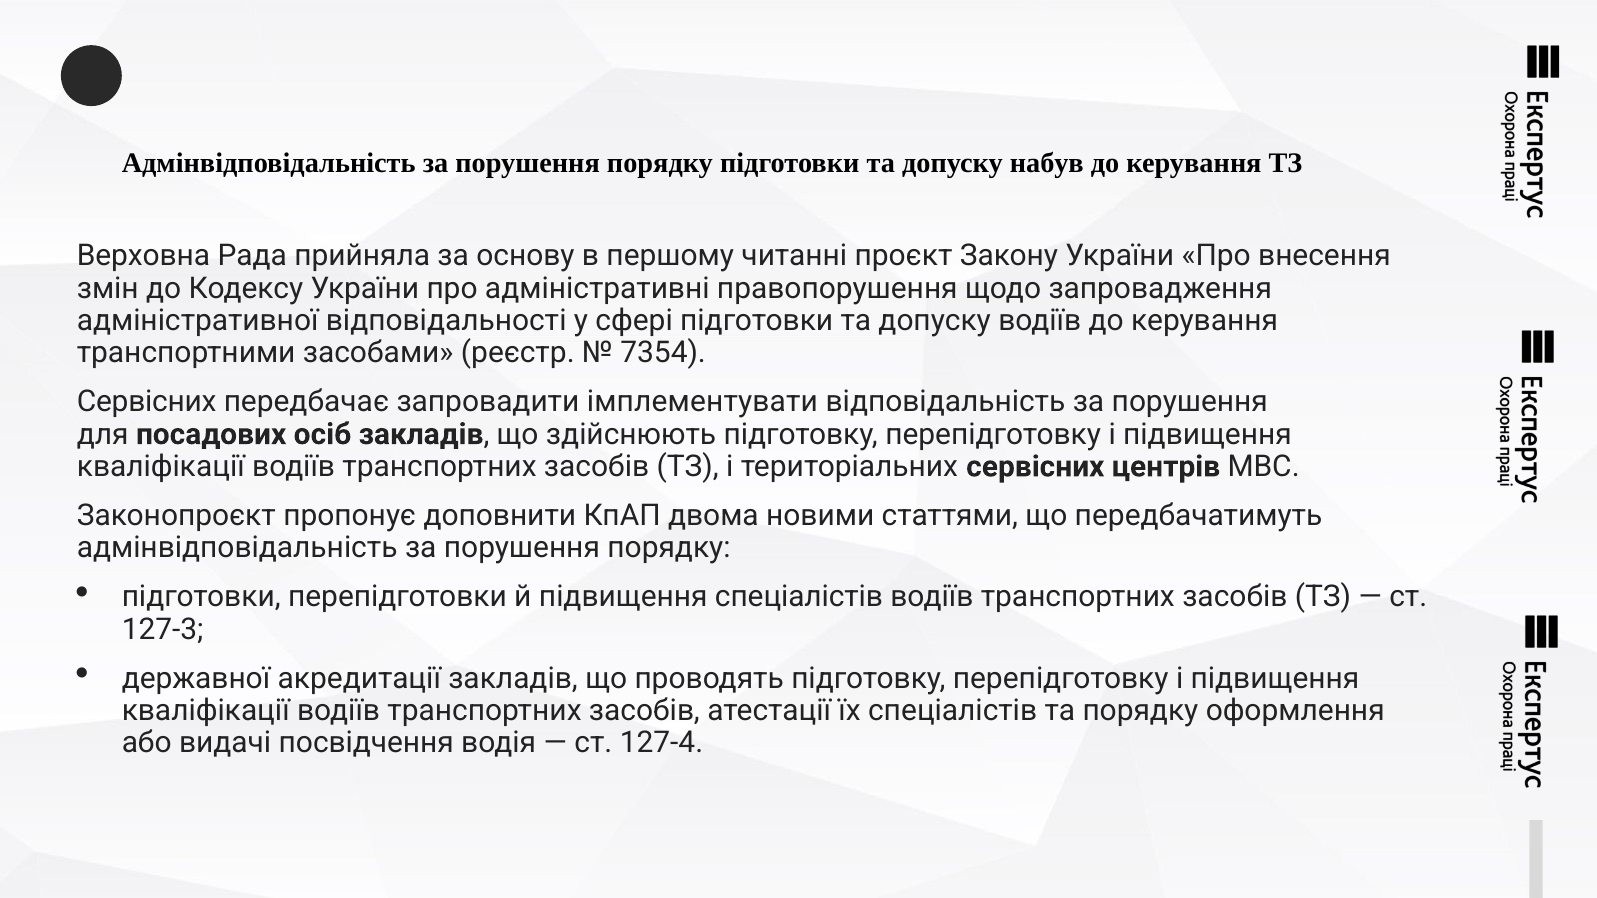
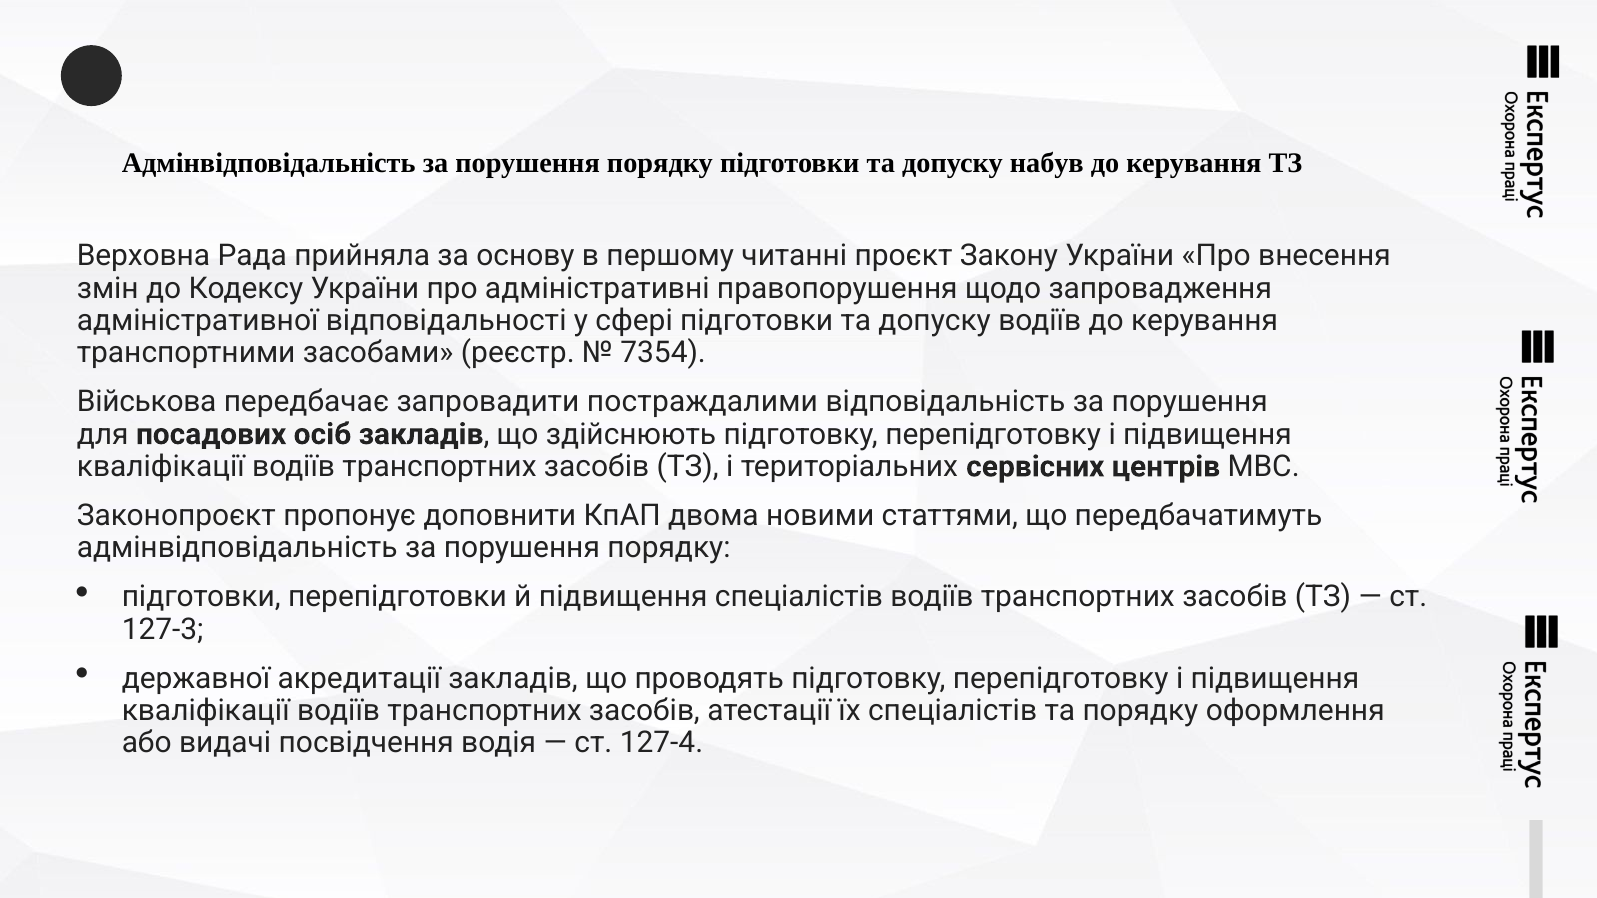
Сервісних at (147, 402): Сервісних -> Військова
імплементувати: імплементувати -> постраждалими
